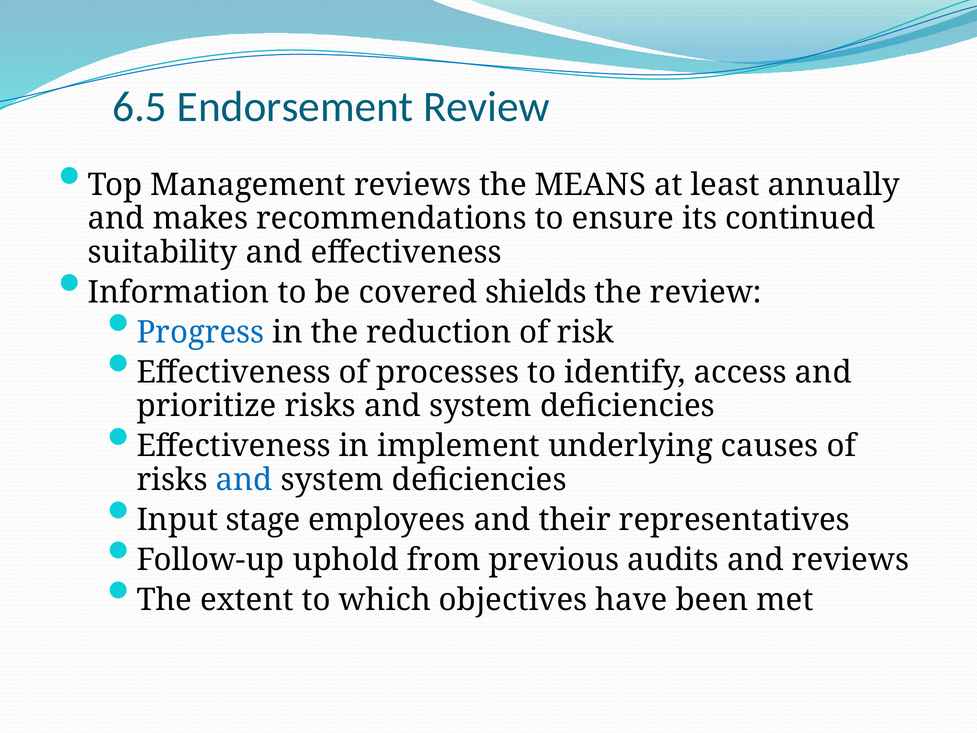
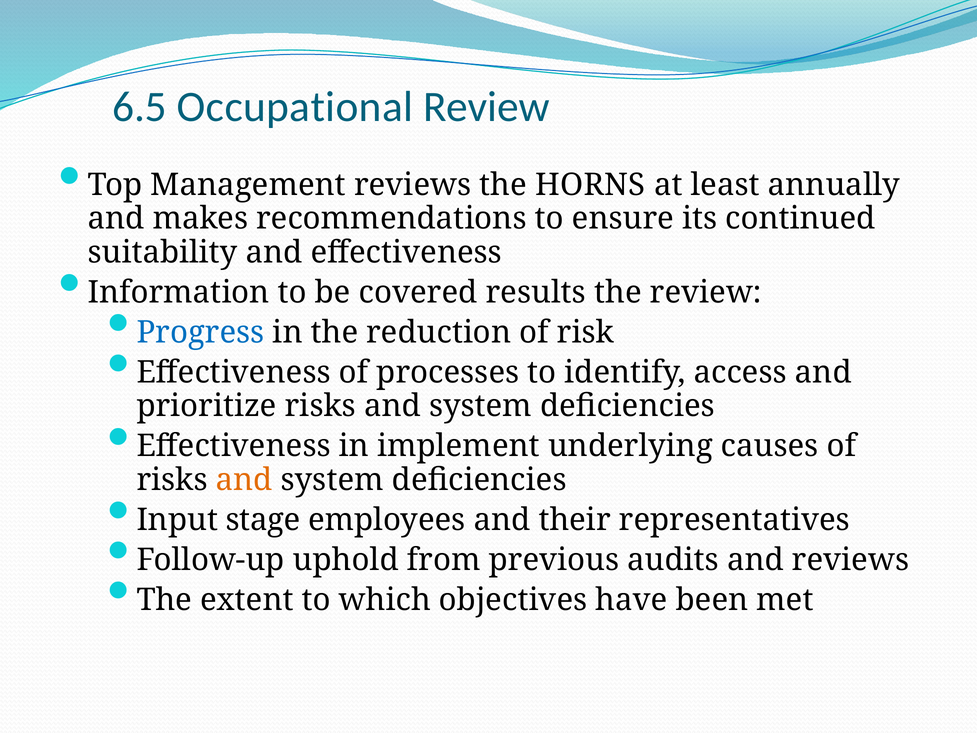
Endorsement: Endorsement -> Occupational
MEANS: MEANS -> HORNS
shields: shields -> results
and at (244, 480) colour: blue -> orange
